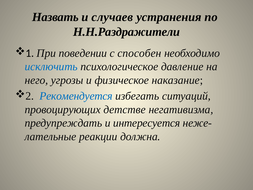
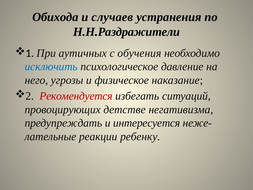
Назвать: Назвать -> Обихода
поведении: поведении -> аутичных
способен: способен -> обучения
Рекомендуется colour: blue -> red
должна: должна -> ребенку
